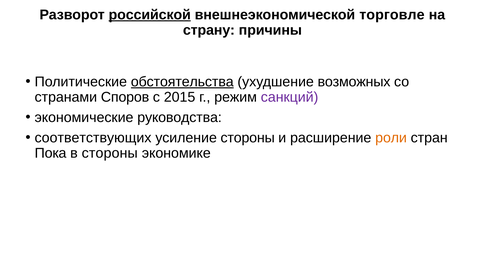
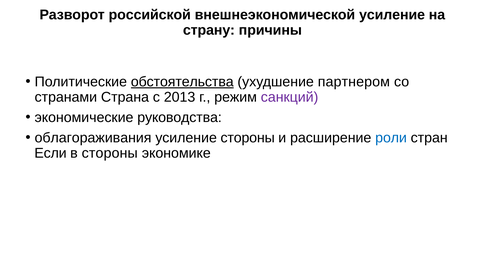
российской underline: present -> none
внешнеэкономической торговле: торговле -> усиление
возможных: возможных -> партнером
Споров: Споров -> Страна
2015: 2015 -> 2013
соответствующих: соответствующих -> облагораживания
роли colour: orange -> blue
Пока: Пока -> Если
